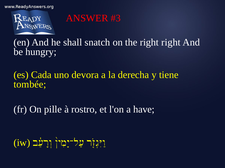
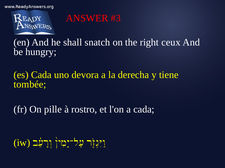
right right: right -> ceux
a have: have -> cada
